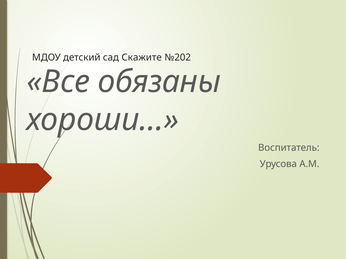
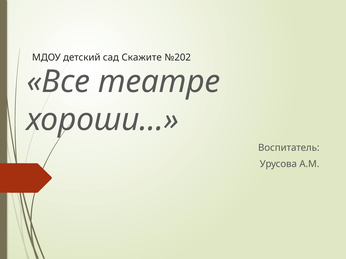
обязаны: обязаны -> театре
